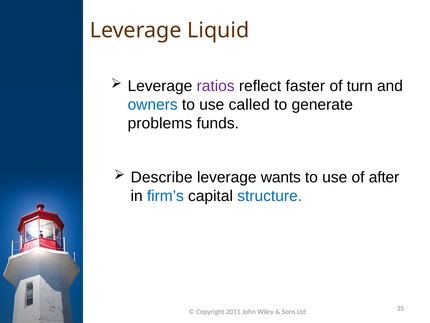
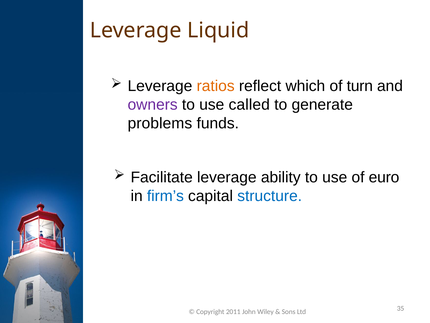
ratios colour: purple -> orange
faster: faster -> which
owners colour: blue -> purple
Describe: Describe -> Facilitate
wants: wants -> ability
after: after -> euro
